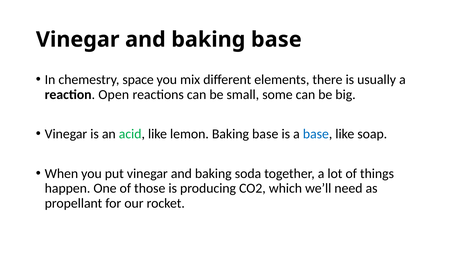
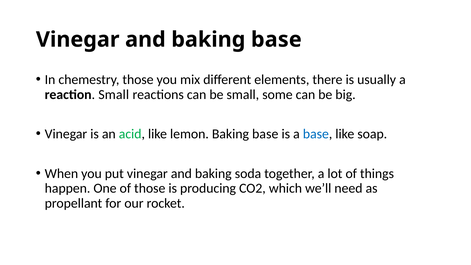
chemestry space: space -> those
reaction Open: Open -> Small
